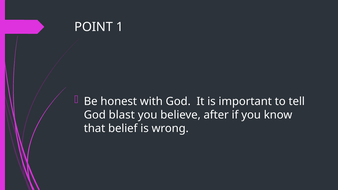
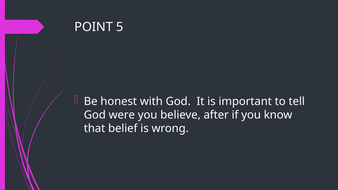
1: 1 -> 5
blast: blast -> were
